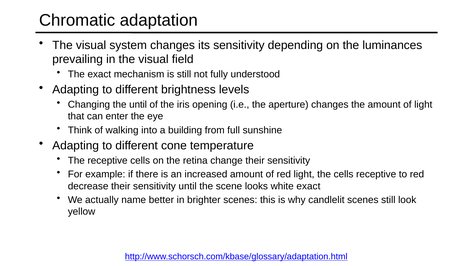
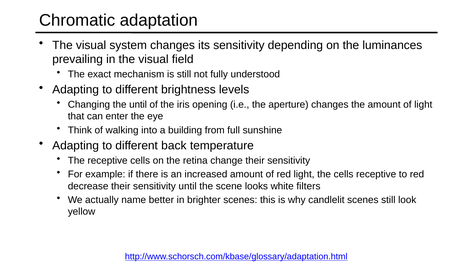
cone: cone -> back
white exact: exact -> filters
